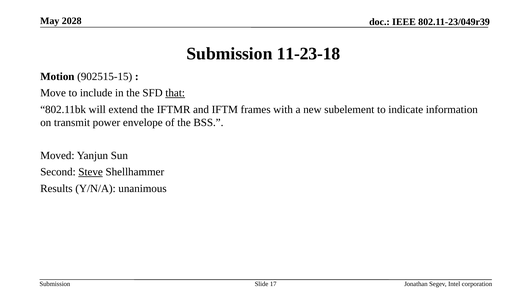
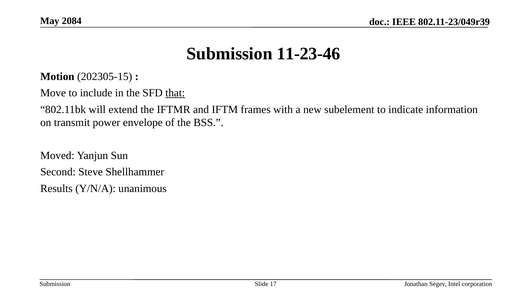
2028: 2028 -> 2084
11-23-18: 11-23-18 -> 11-23-46
902515-15: 902515-15 -> 202305-15
Steve underline: present -> none
